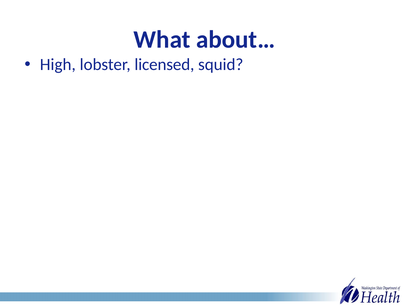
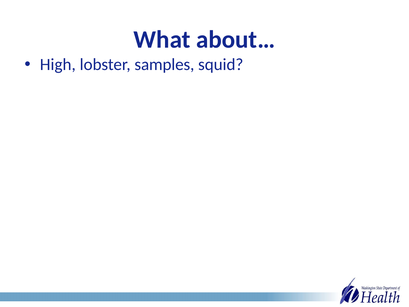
licensed: licensed -> samples
